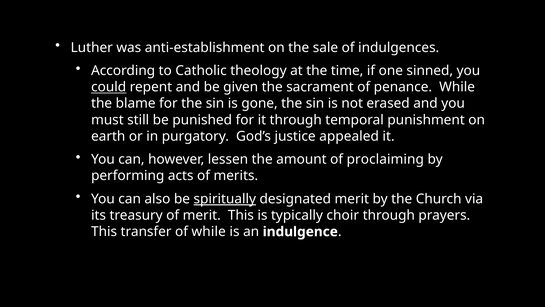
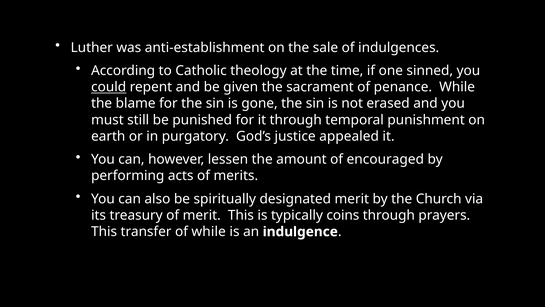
proclaiming: proclaiming -> encouraged
spiritually underline: present -> none
choir: choir -> coins
